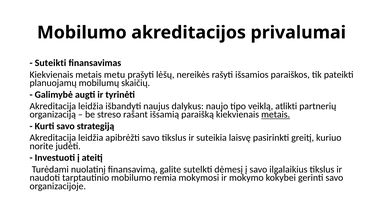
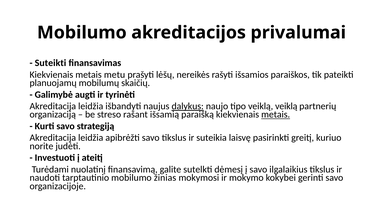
dalykus underline: none -> present
veiklą atlikti: atlikti -> veiklą
remia: remia -> žinias
